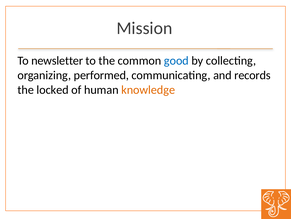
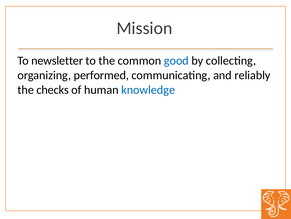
records: records -> reliably
locked: locked -> checks
knowledge colour: orange -> blue
